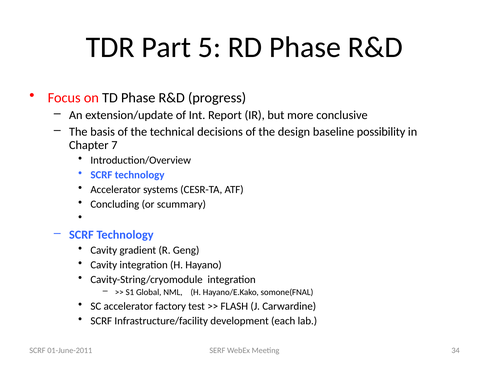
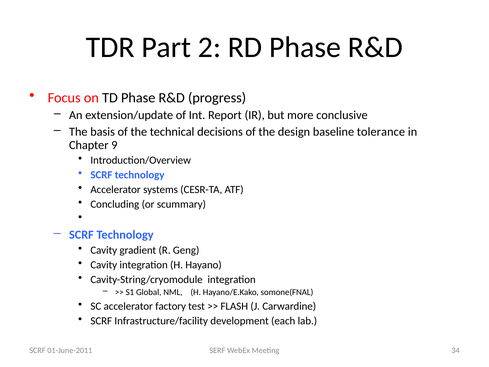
5: 5 -> 2
possibility: possibility -> tolerance
7: 7 -> 9
